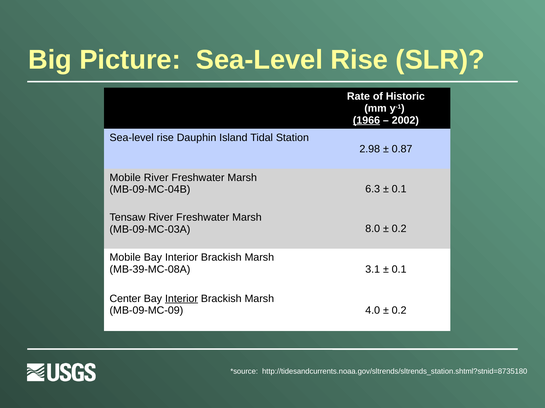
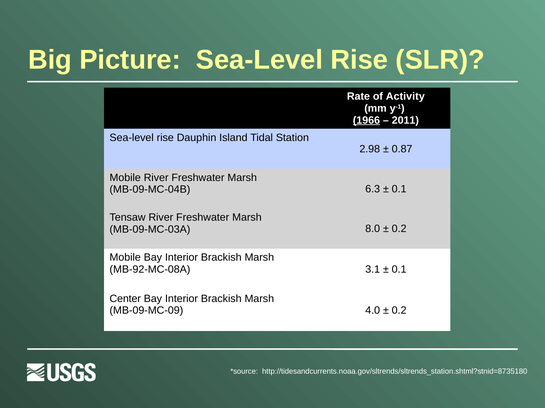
Historic: Historic -> Activity
2002: 2002 -> 2011
MB-39-MC-08A: MB-39-MC-08A -> MB-92-MC-08A
Interior at (181, 299) underline: present -> none
